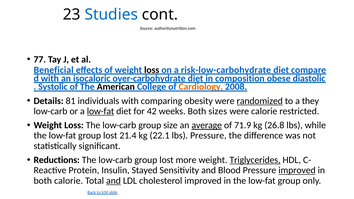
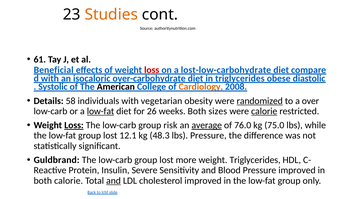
Studies colour: blue -> orange
77: 77 -> 61
loss at (152, 70) colour: black -> red
risk-low-carbohydrate: risk-low-carbohydrate -> lost-low-carbohydrate
in composition: composition -> triglycerides
81: 81 -> 58
comparing: comparing -> vegetarian
they: they -> over
42: 42 -> 26
calorie at (264, 111) underline: none -> present
Loss at (74, 125) underline: none -> present
size: size -> risk
71.9: 71.9 -> 76.0
26.8: 26.8 -> 75.0
21.4: 21.4 -> 12.1
22.1: 22.1 -> 48.3
Reductions: Reductions -> Guldbrand
Triglycerides at (255, 160) underline: present -> none
Stayed: Stayed -> Severe
improved at (297, 170) underline: present -> none
